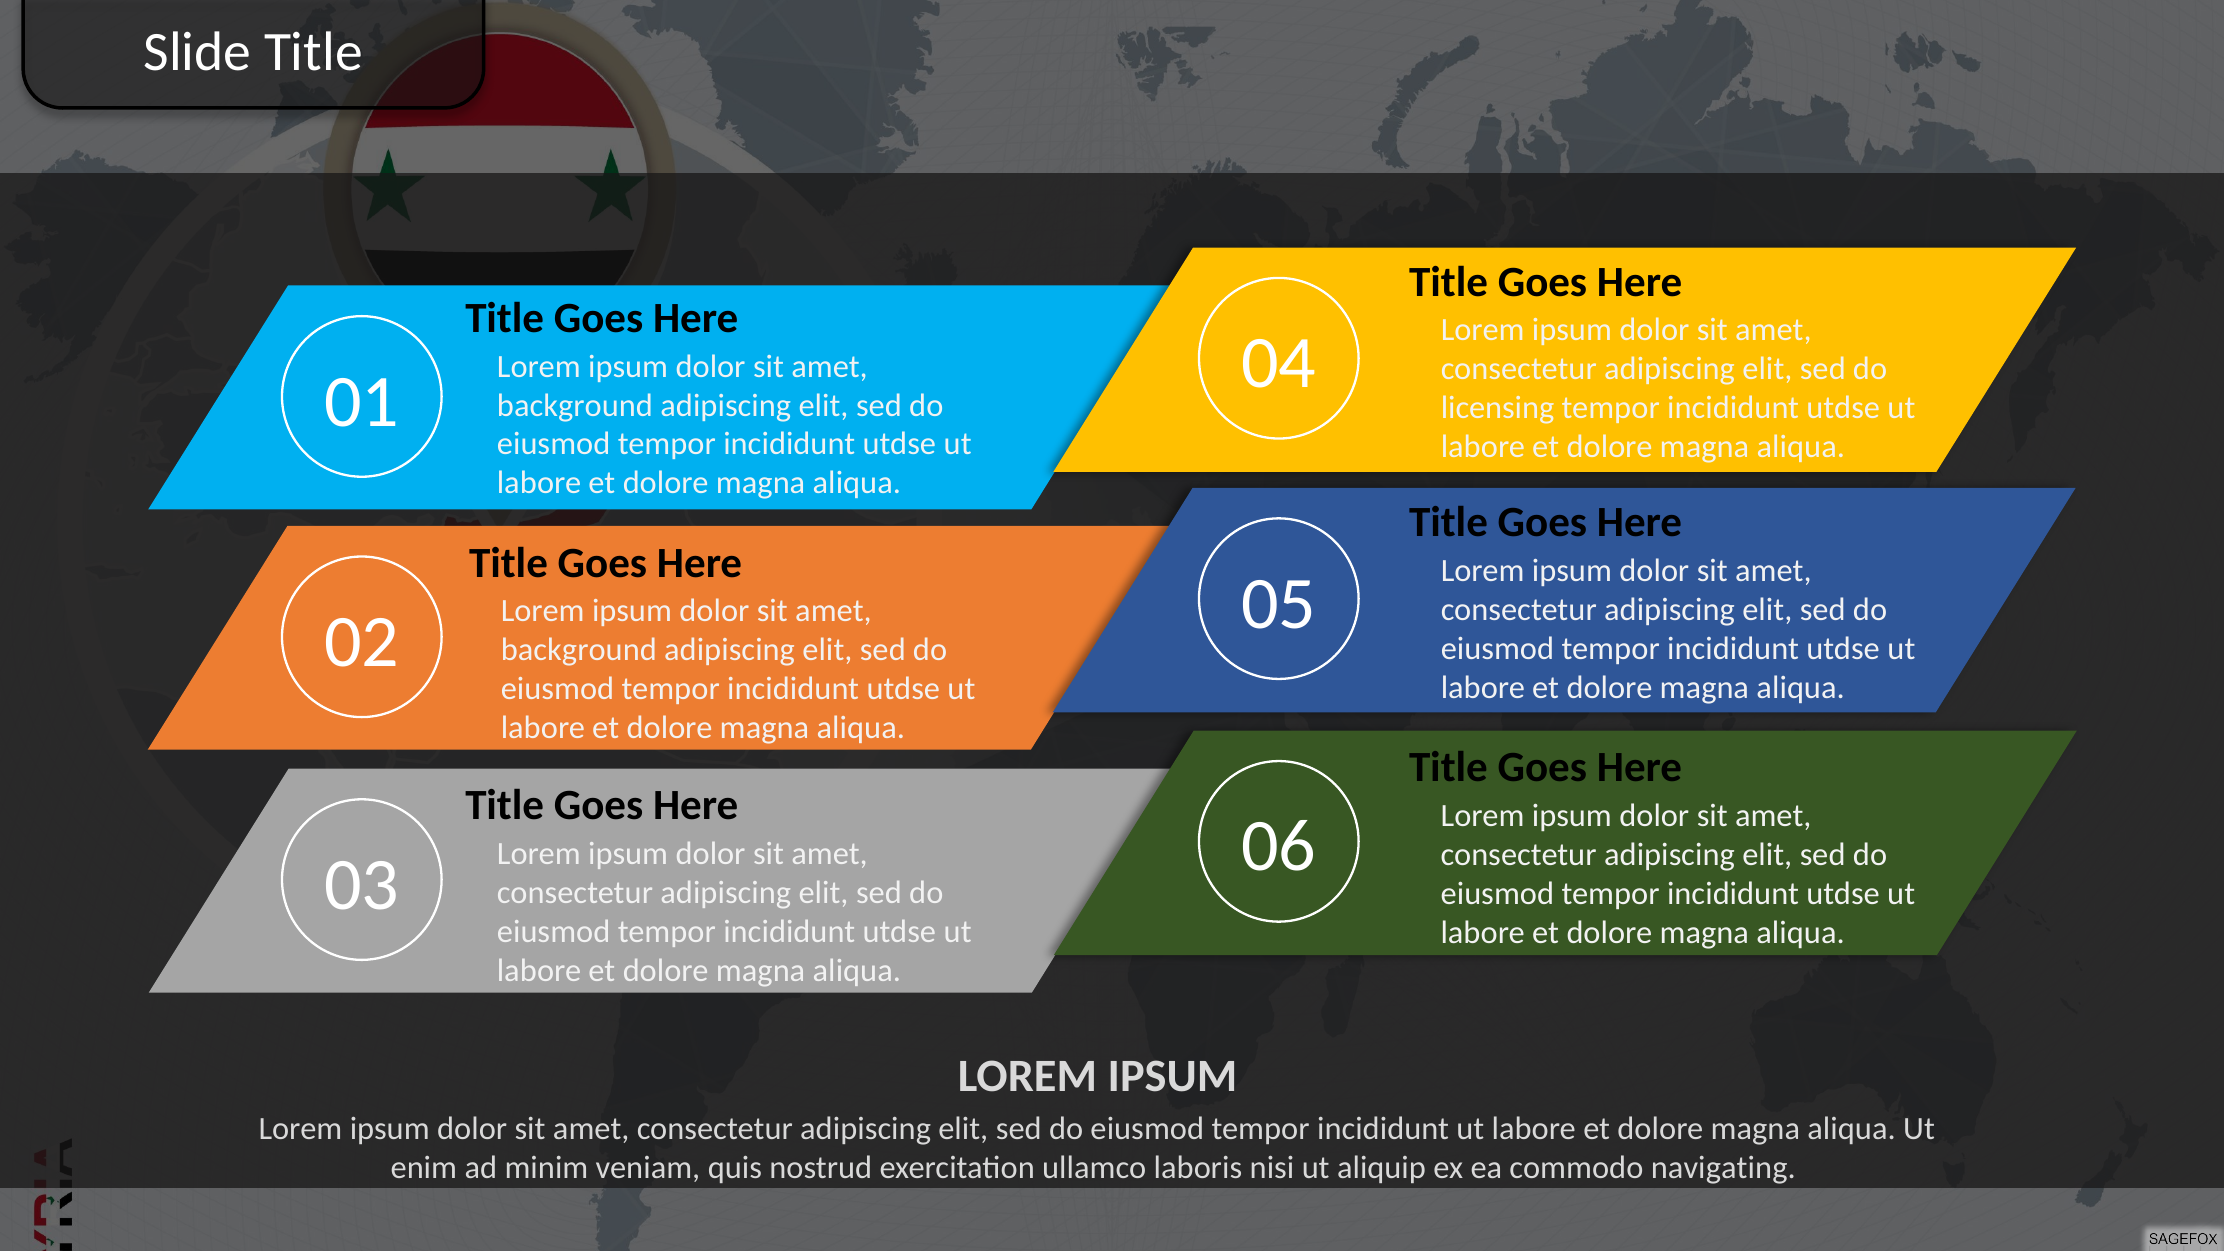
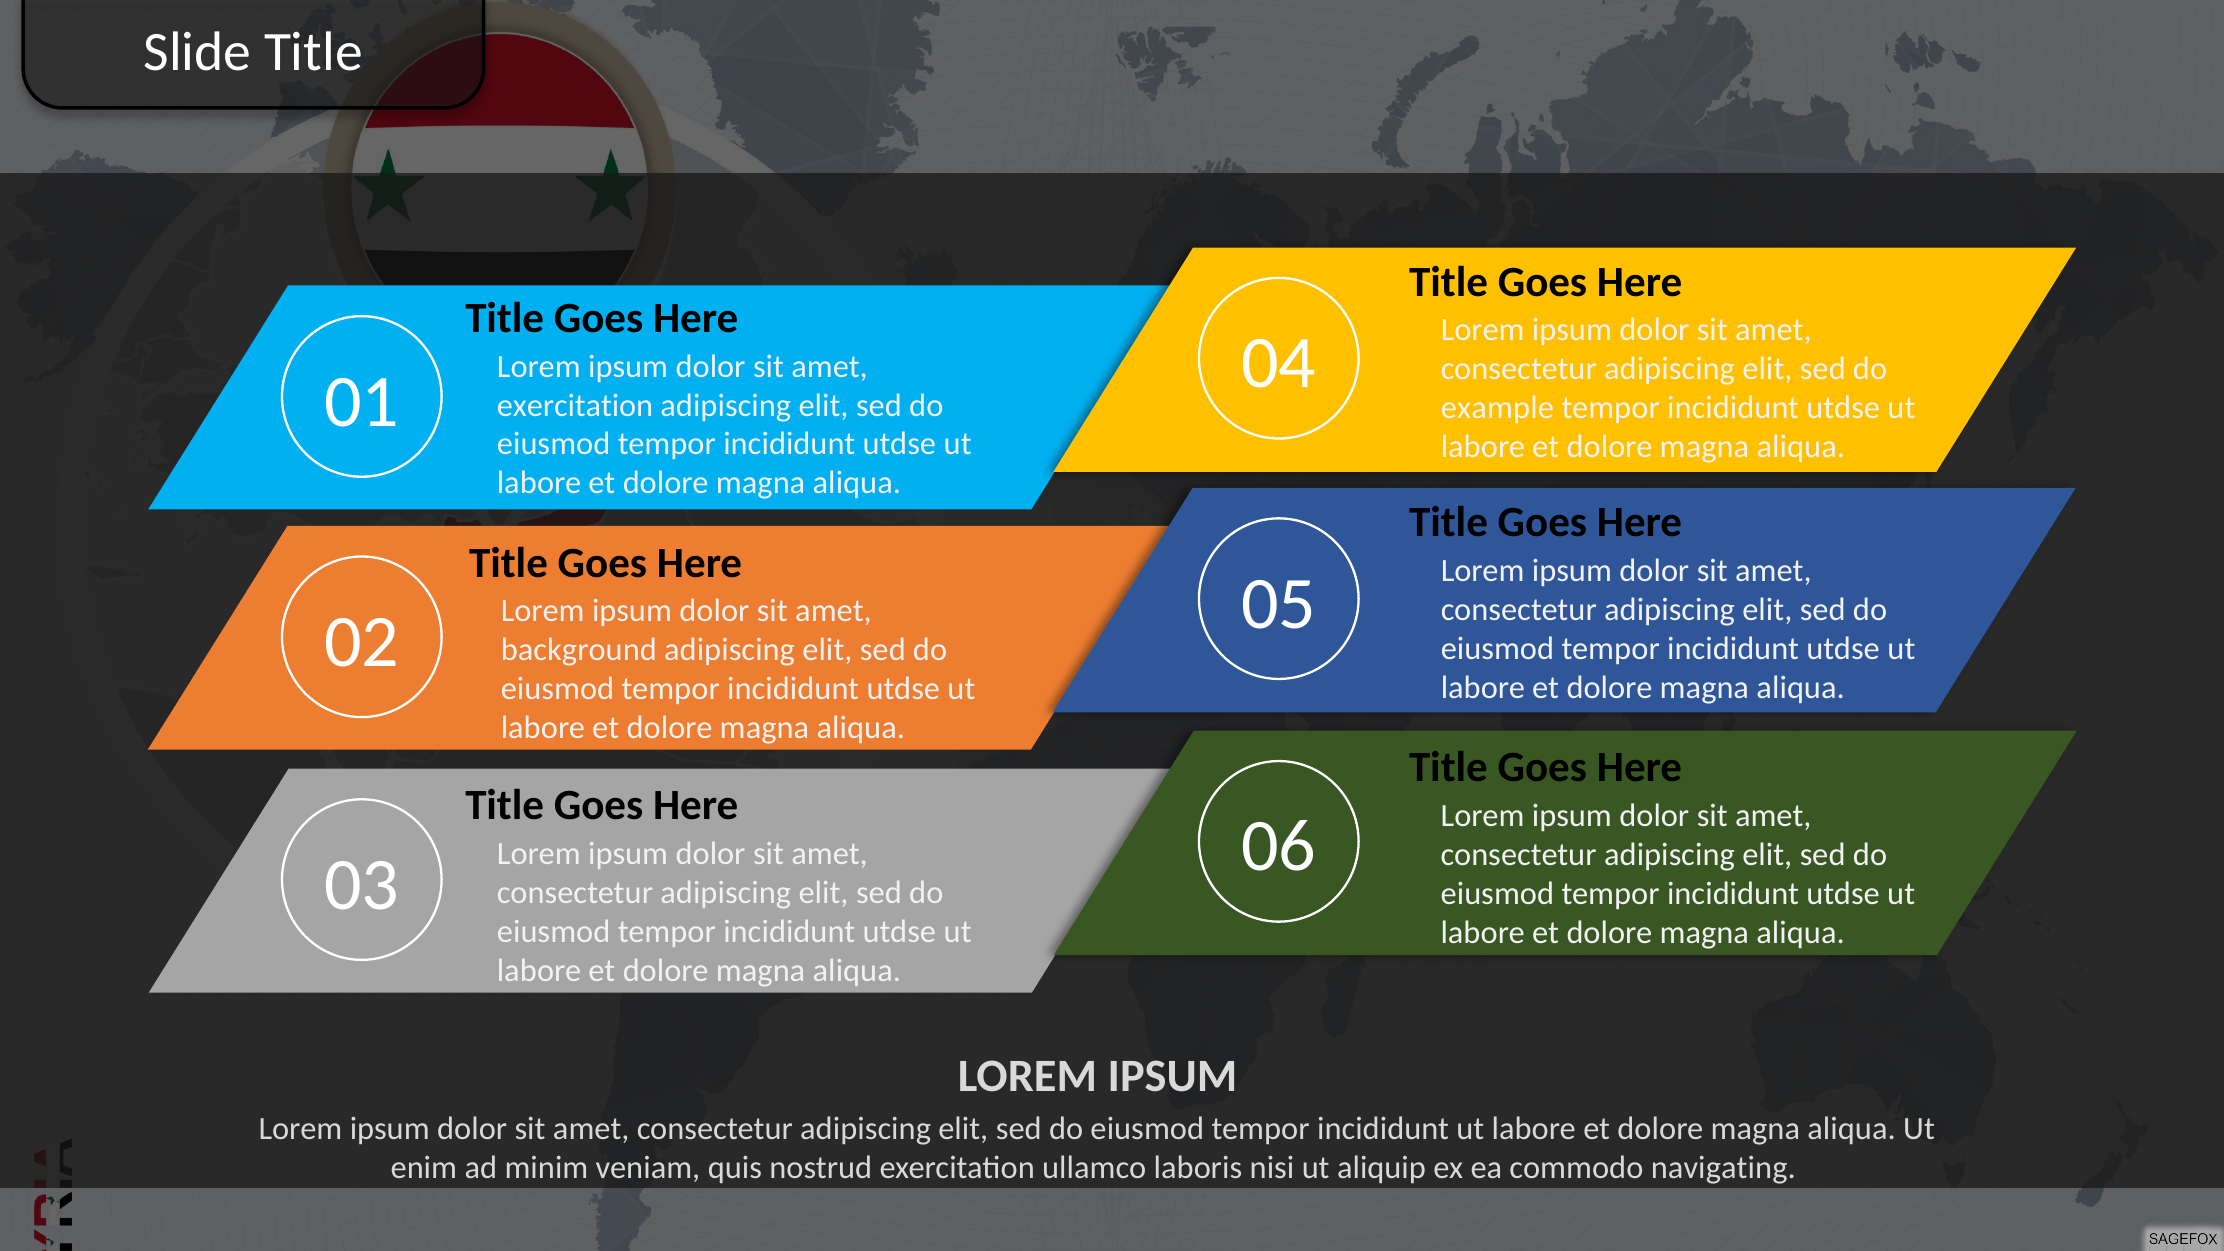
background at (575, 405): background -> exercitation
licensing: licensing -> example
